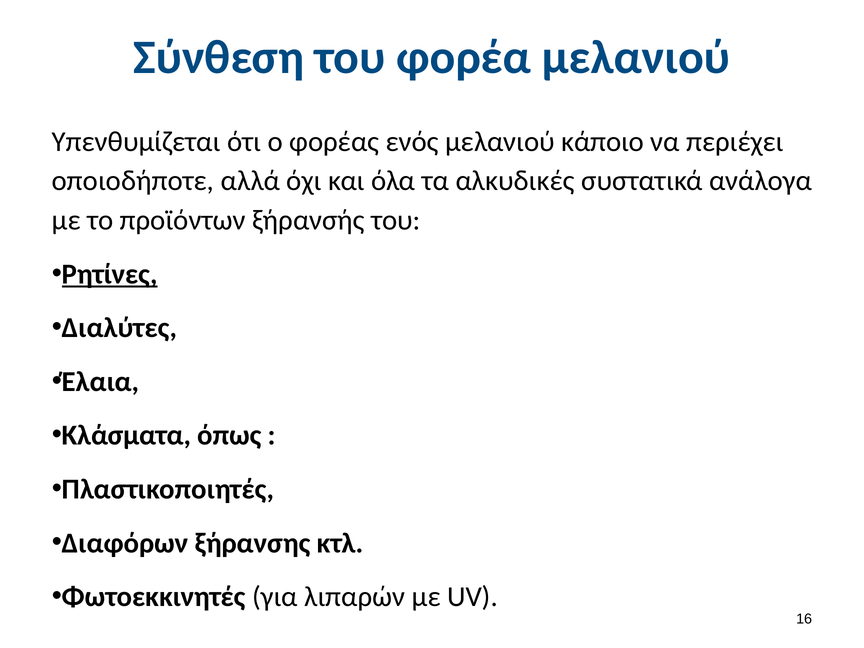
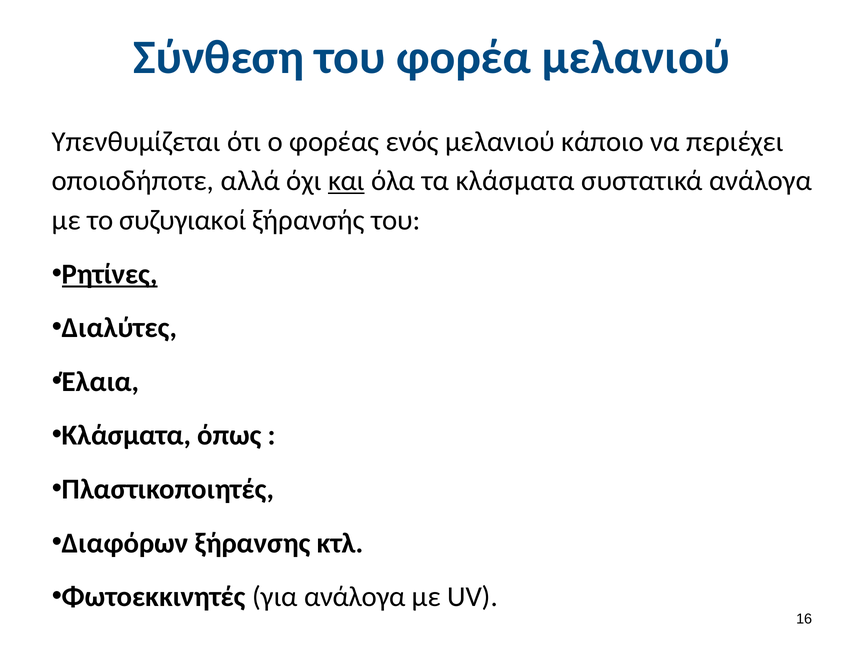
και underline: none -> present
τα αλκυδικές: αλκυδικές -> κλάσματα
προϊόντων: προϊόντων -> συζυγιακοί
για λιπαρών: λιπαρών -> ανάλογα
